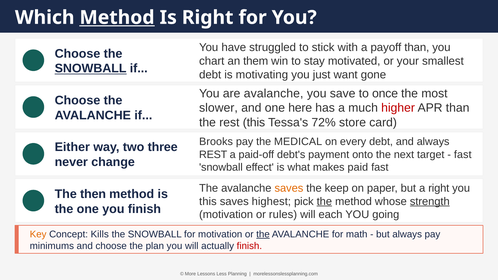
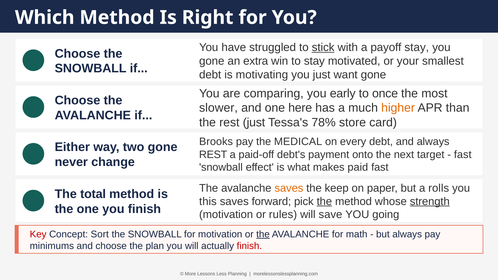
Method at (117, 18) underline: present -> none
stick underline: none -> present
payoff than: than -> stay
chart at (212, 61): chart -> gone
them: them -> extra
SNOWBALL at (91, 69) underline: present -> none
are avalanche: avalanche -> comparing
save: save -> early
higher colour: red -> orange
rest this: this -> just
72%: 72% -> 78%
two three: three -> gone
a right: right -> rolls
then: then -> total
highest: highest -> forward
each: each -> save
Key colour: orange -> red
Kills: Kills -> Sort
